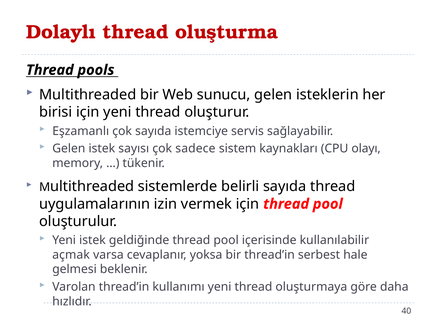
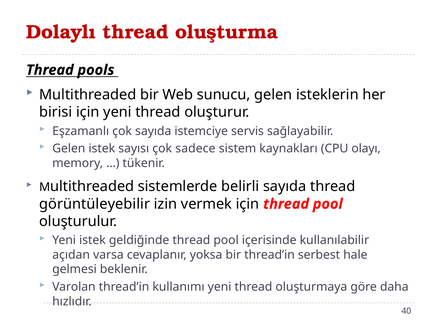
uygulamalarının: uygulamalarının -> görüntüleyebilir
açmak: açmak -> açıdan
